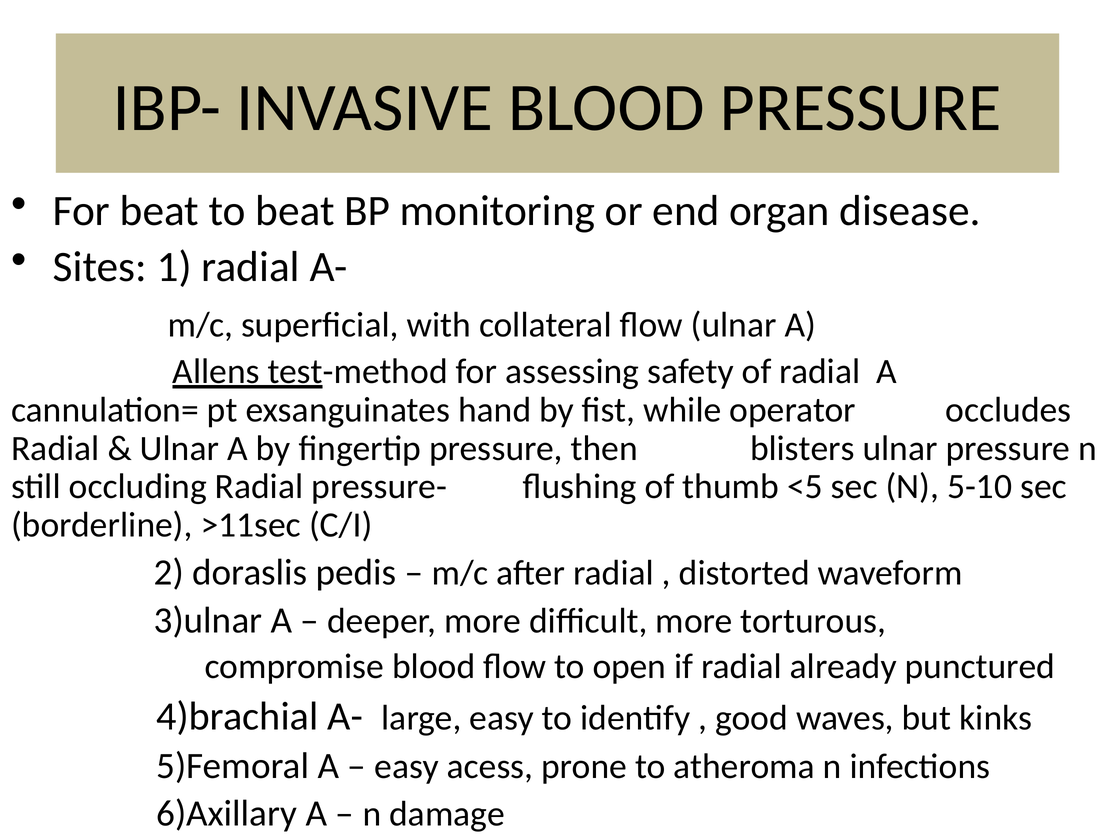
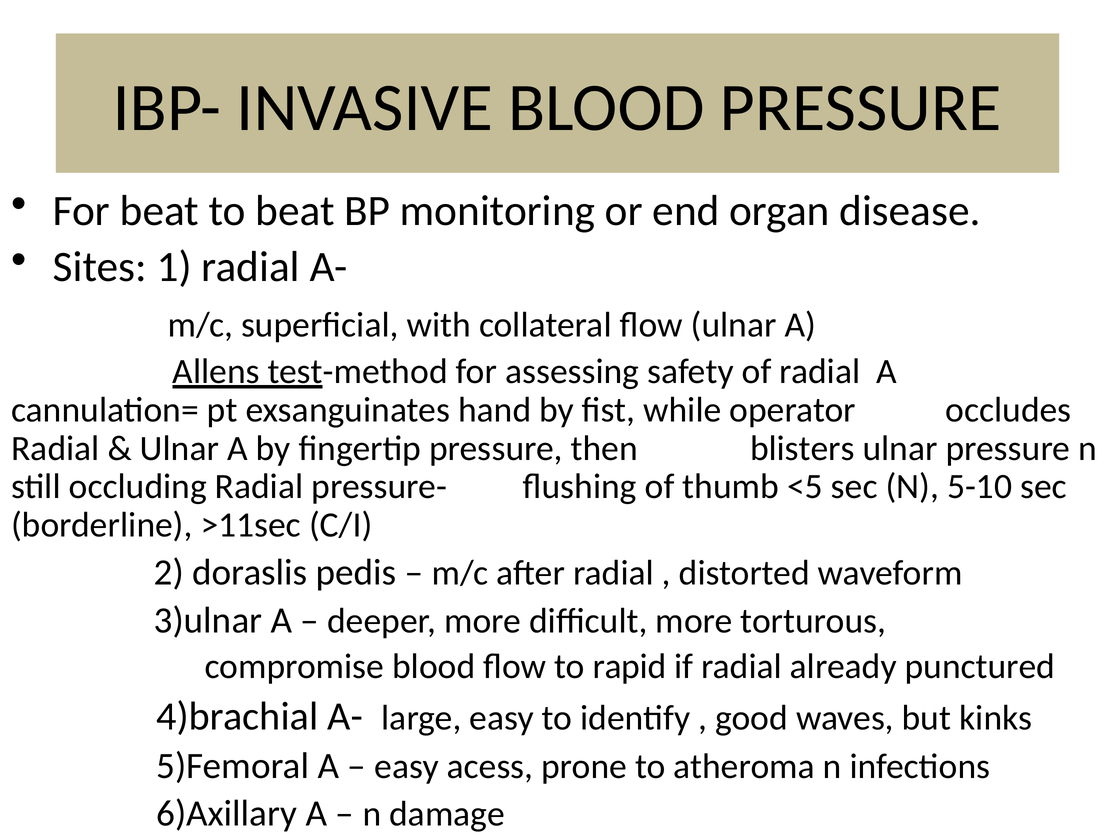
open: open -> rapid
